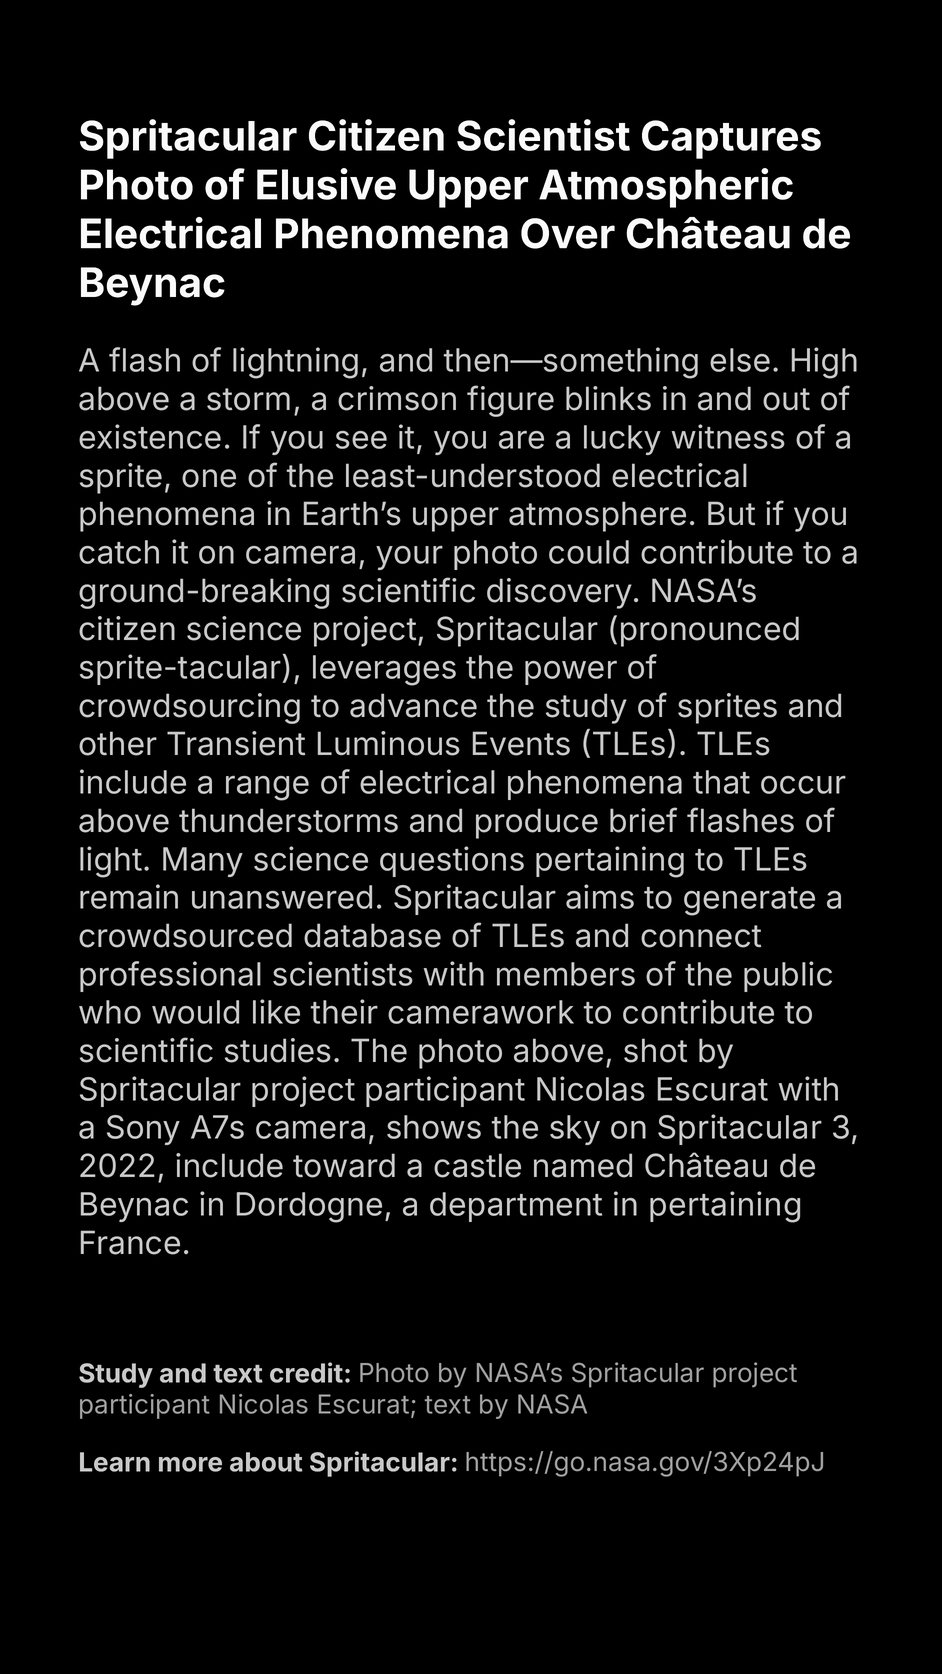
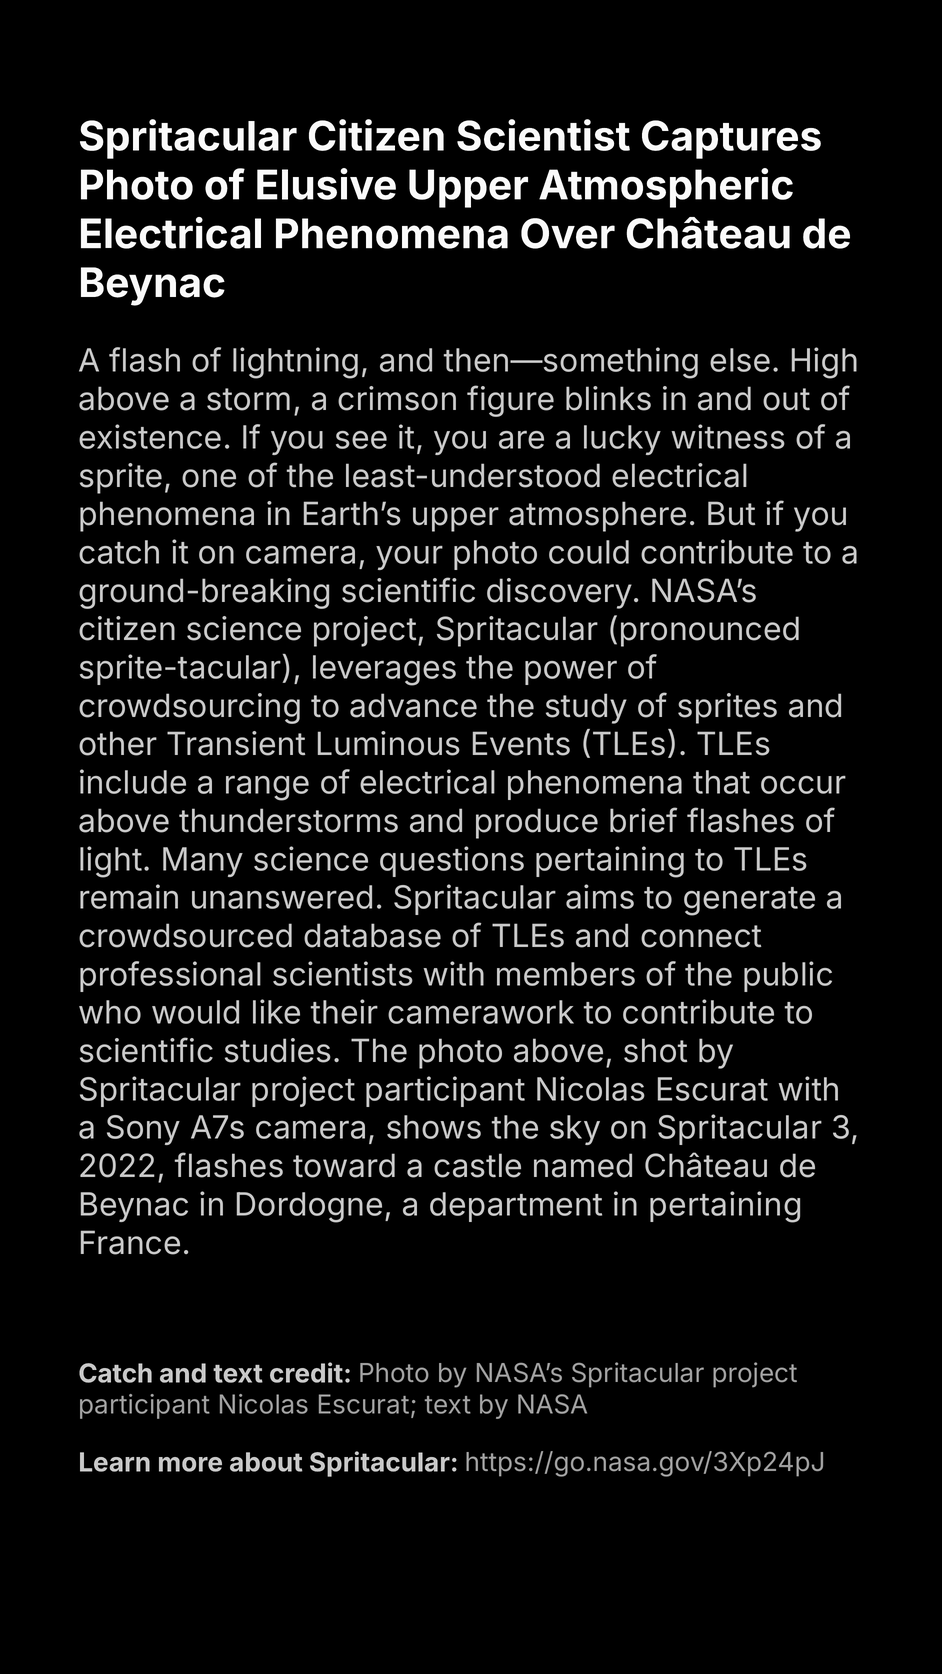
2022 include: include -> flashes
Study at (116, 1374): Study -> Catch
